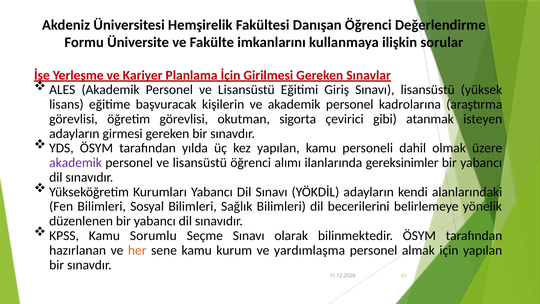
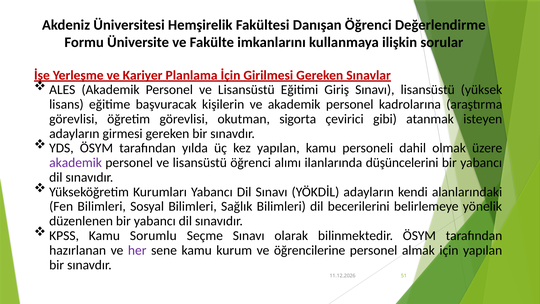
gereksinimler: gereksinimler -> düşüncelerini
her colour: orange -> purple
yardımlaşma: yardımlaşma -> öğrencilerine
